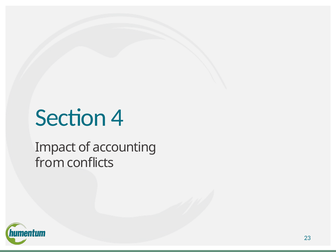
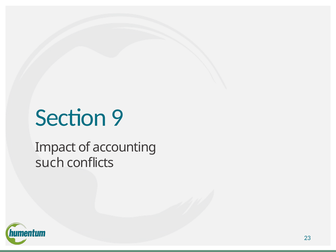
4: 4 -> 9
from: from -> such
